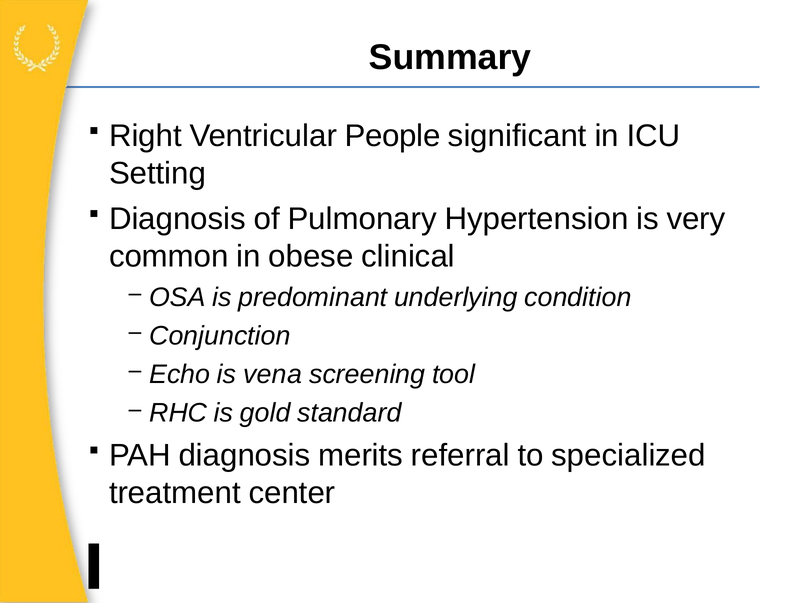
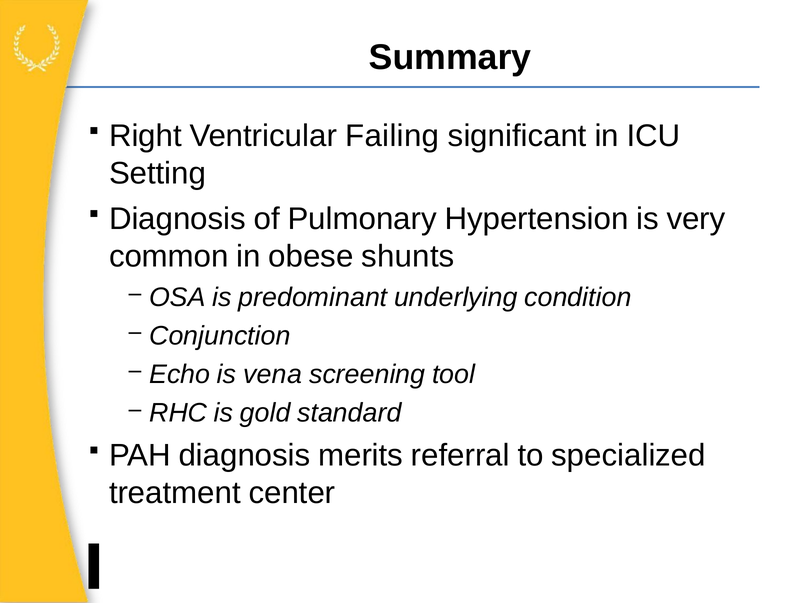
People: People -> Failing
clinical: clinical -> shunts
